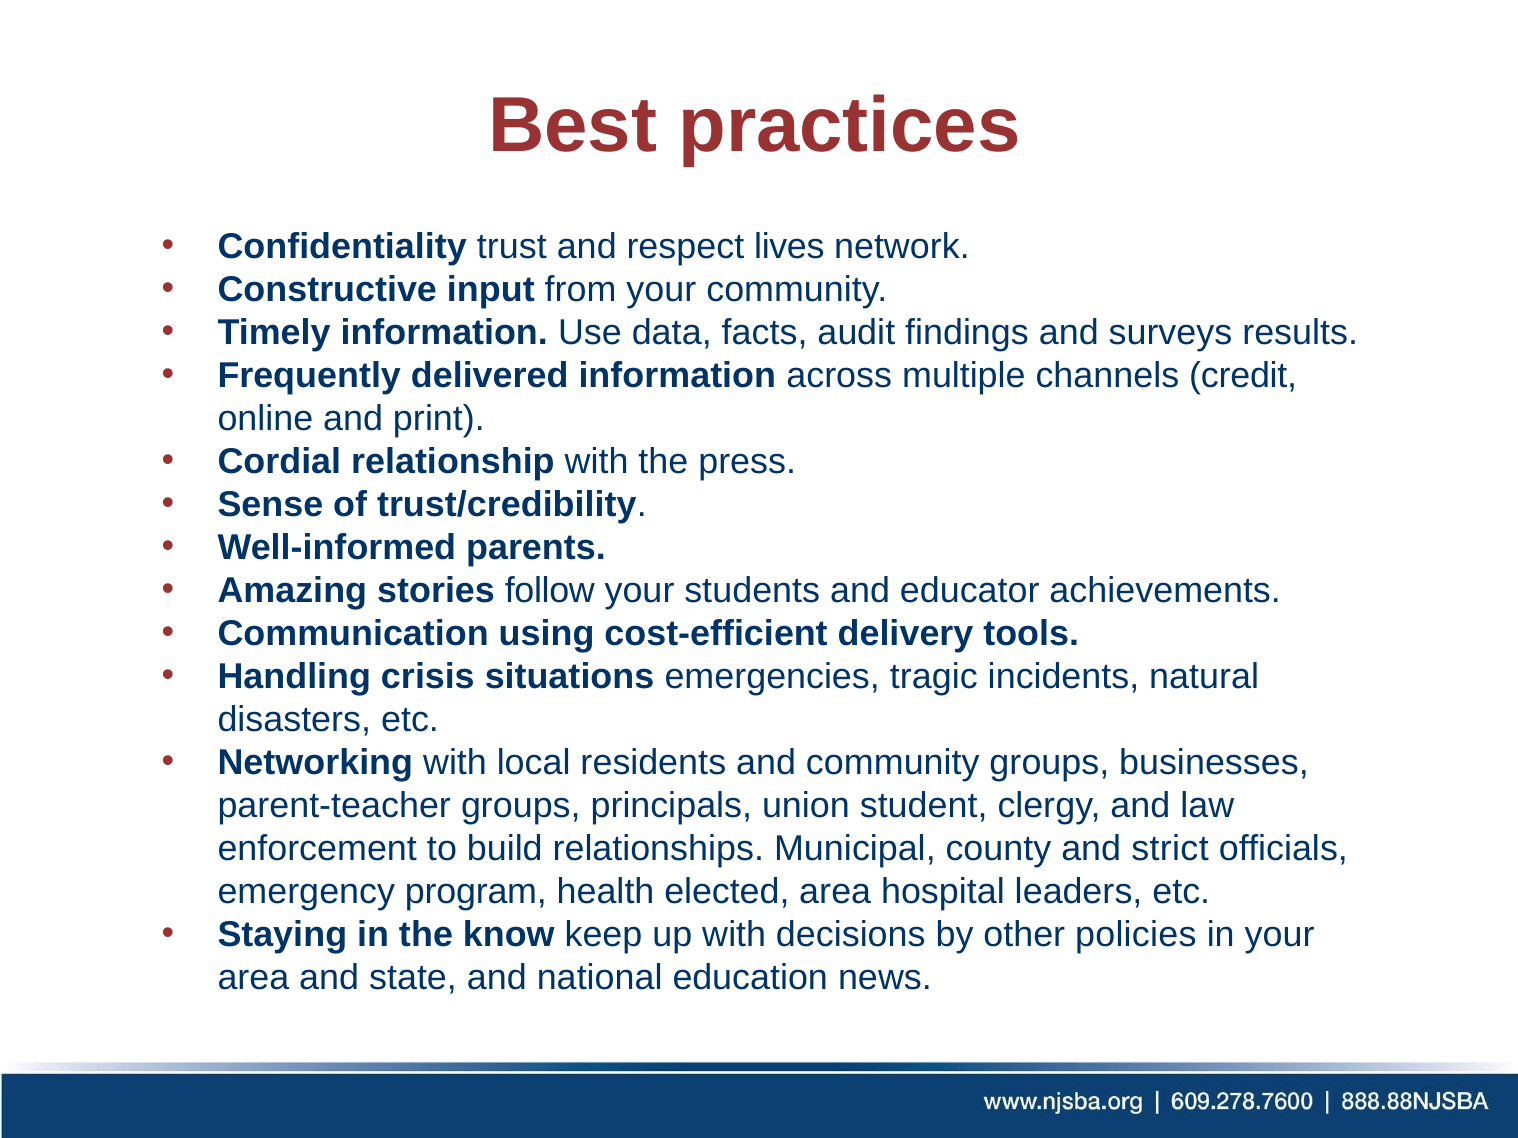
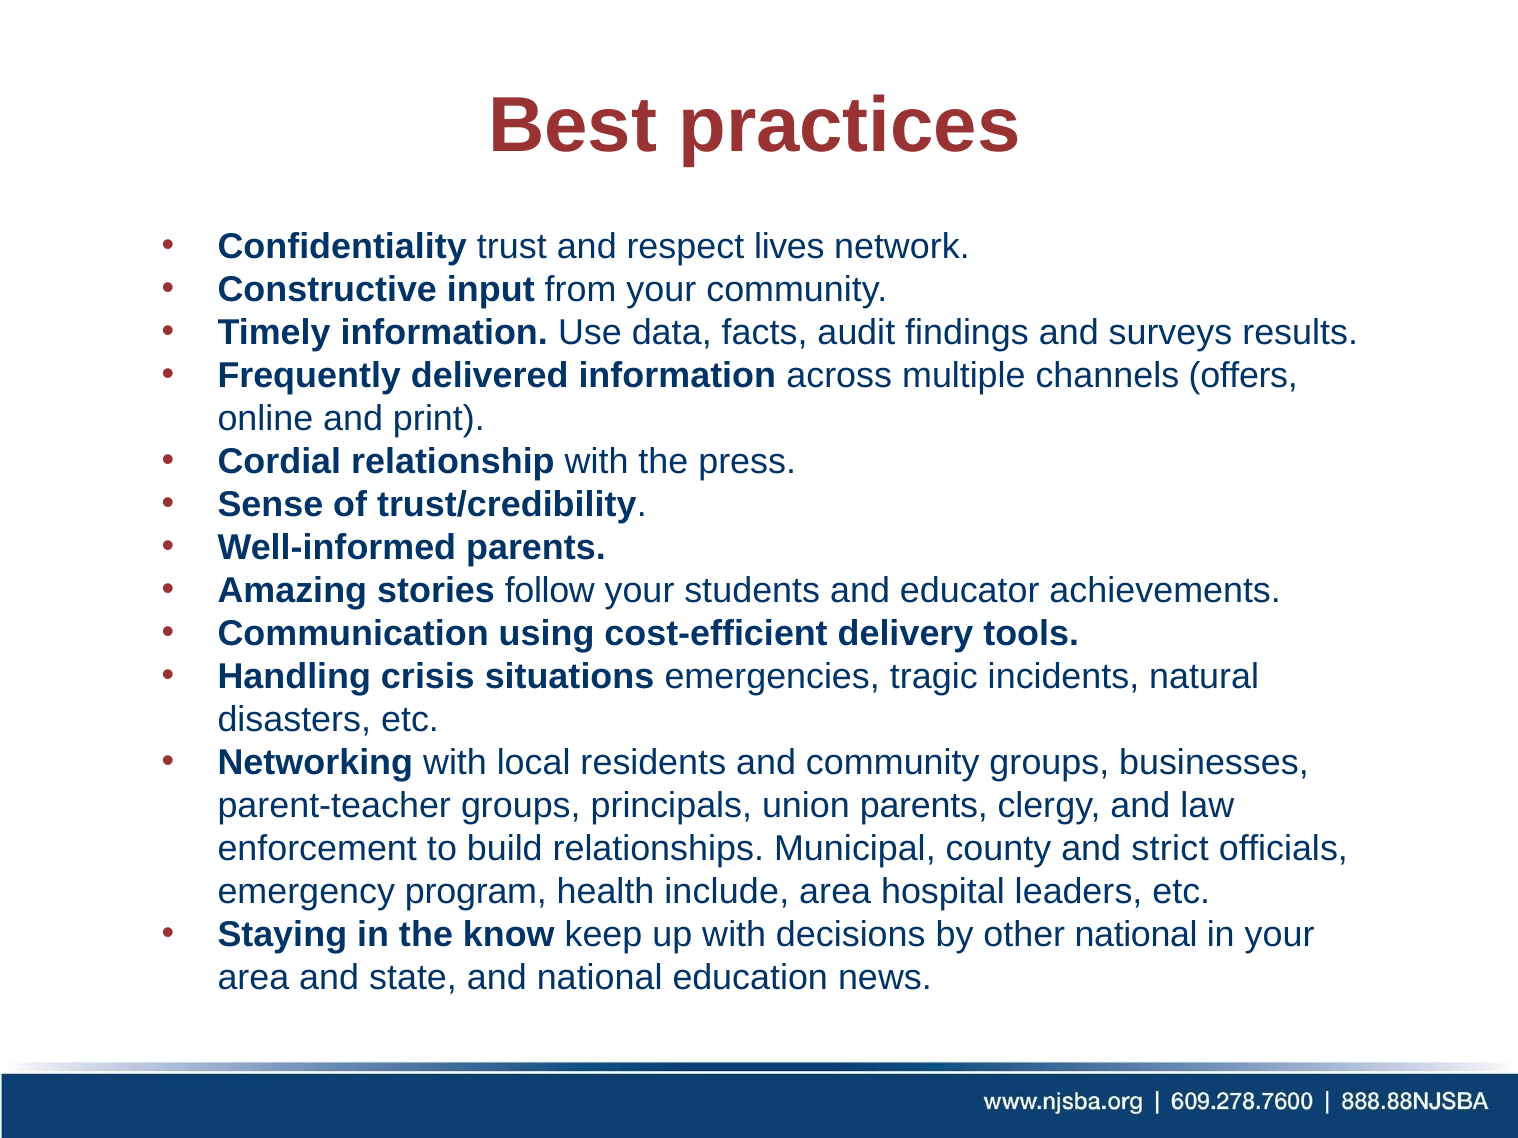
credit: credit -> offers
union student: student -> parents
elected: elected -> include
other policies: policies -> national
